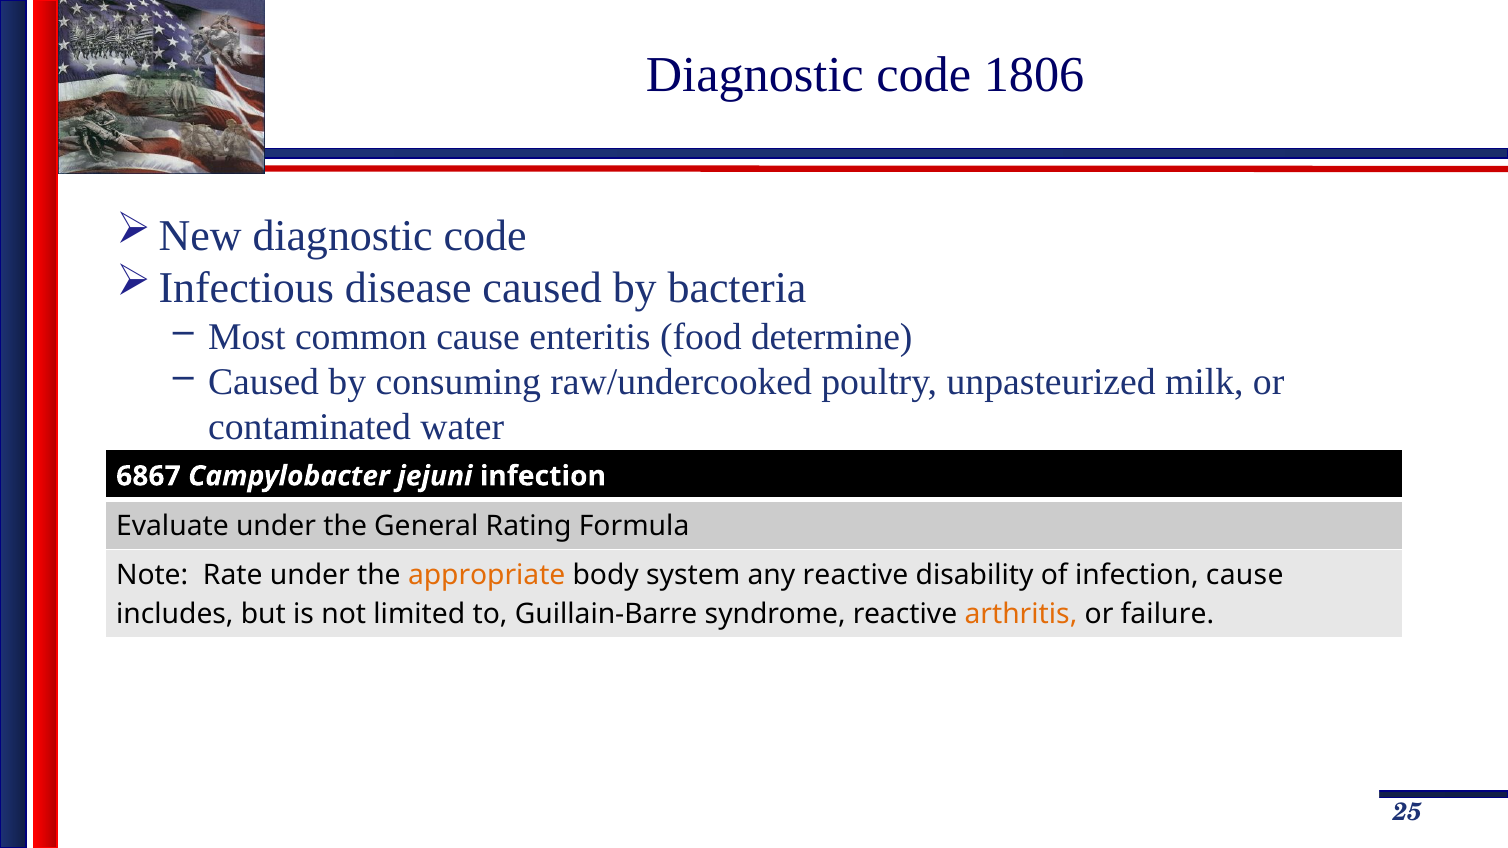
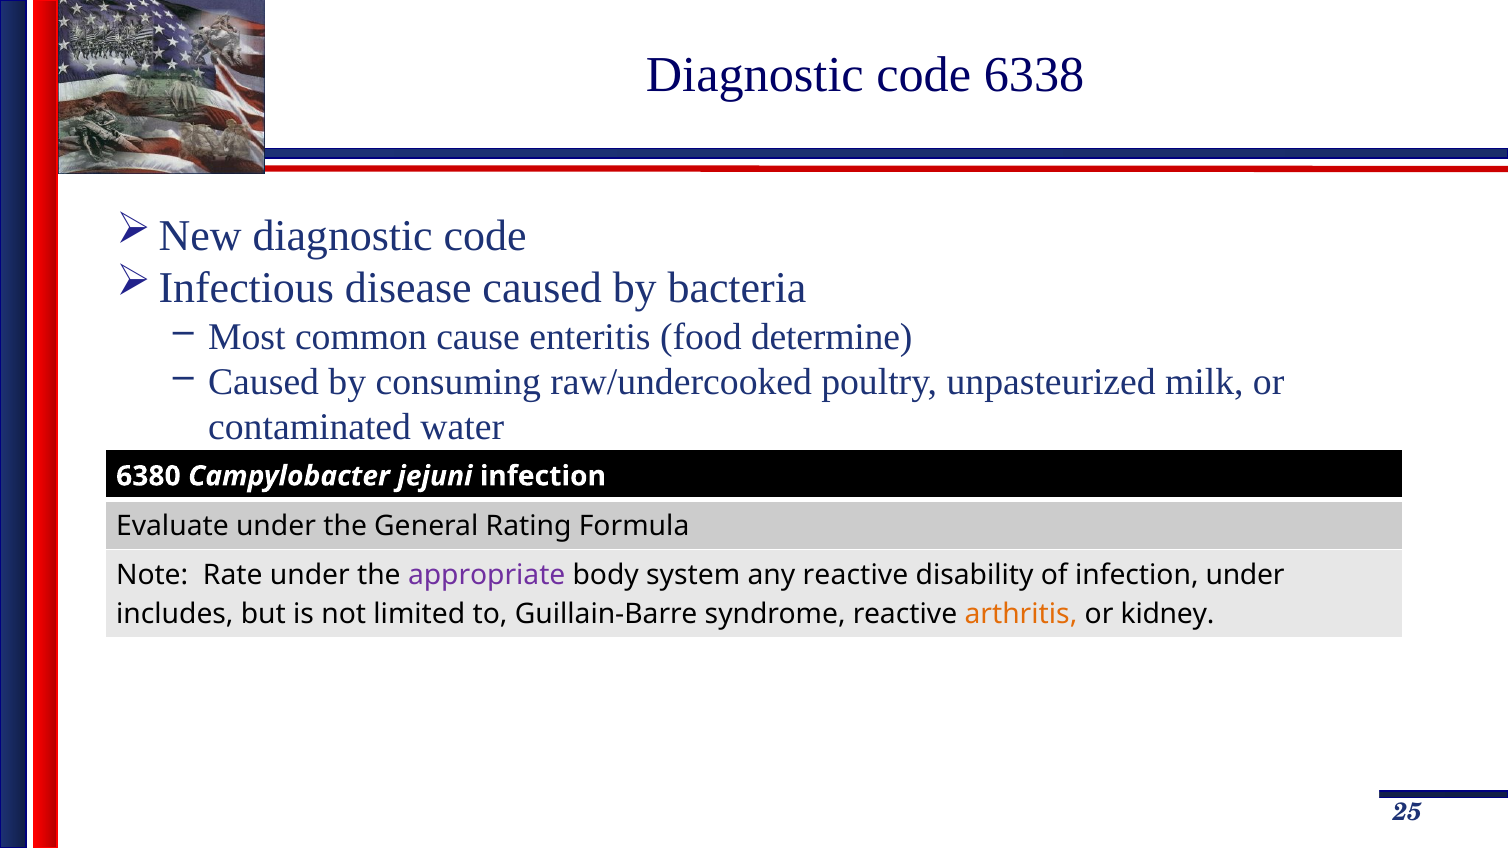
1806: 1806 -> 6338
6867: 6867 -> 6380
appropriate colour: orange -> purple
infection cause: cause -> under
failure: failure -> kidney
